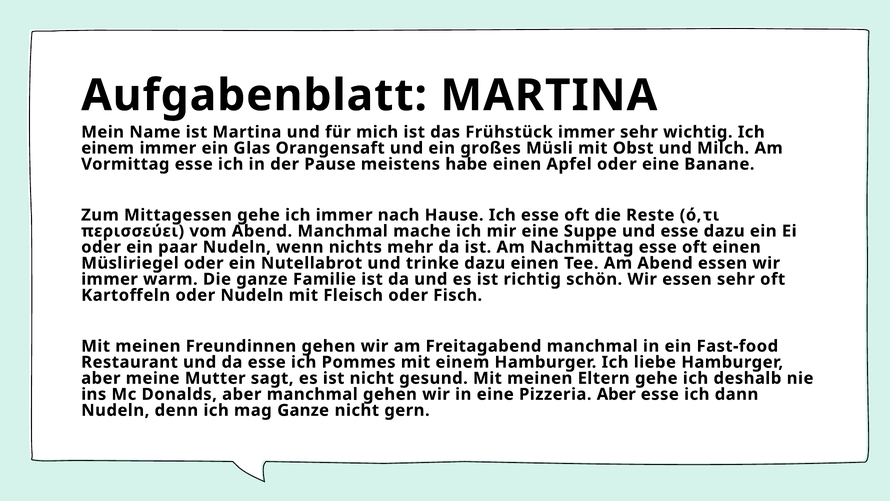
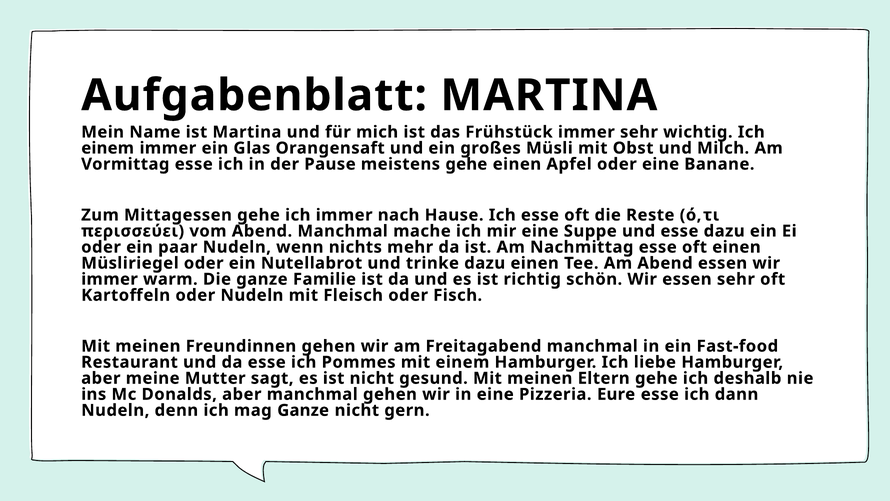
meistens habe: habe -> gehe
Pizzeria Aber: Aber -> Eure
